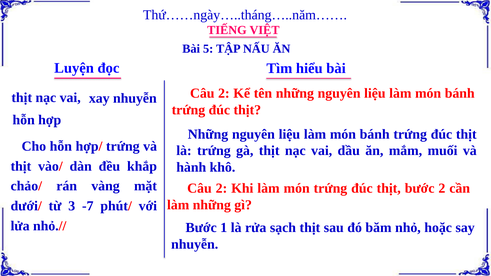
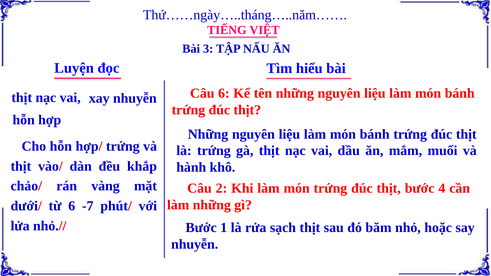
5: 5 -> 3
2 at (224, 93): 2 -> 6
bước 2: 2 -> 4
từ 3: 3 -> 6
